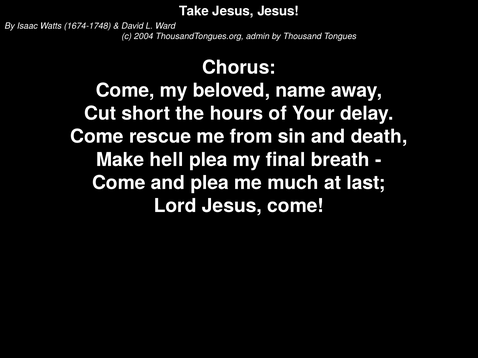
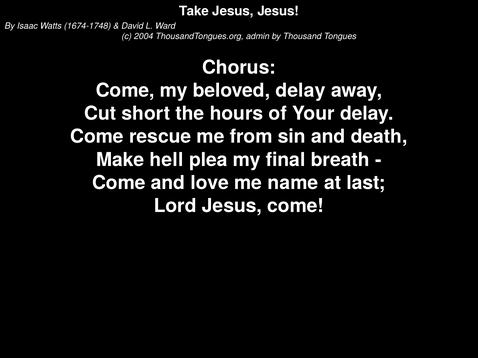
beloved name: name -> delay
and plea: plea -> love
much: much -> name
